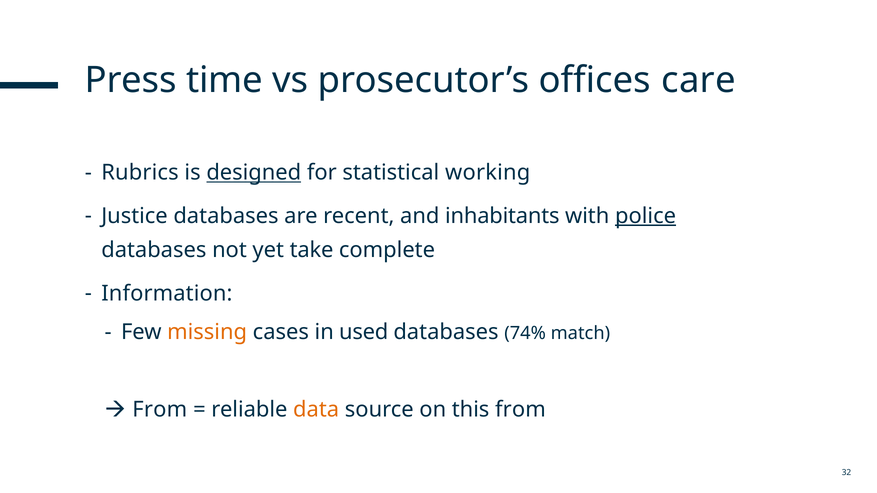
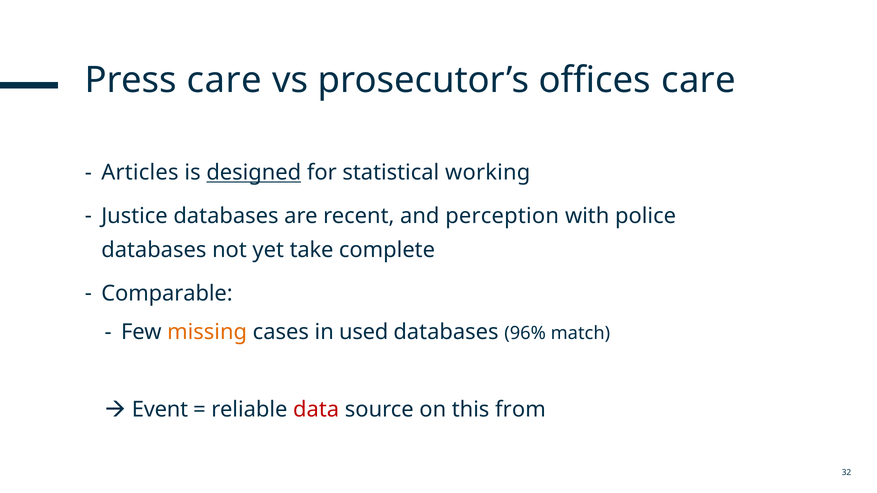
Press time: time -> care
Rubrics: Rubrics -> Articles
inhabitants: inhabitants -> perception
police underline: present -> none
Information: Information -> Comparable
74%: 74% -> 96%
From at (160, 410): From -> Event
data colour: orange -> red
